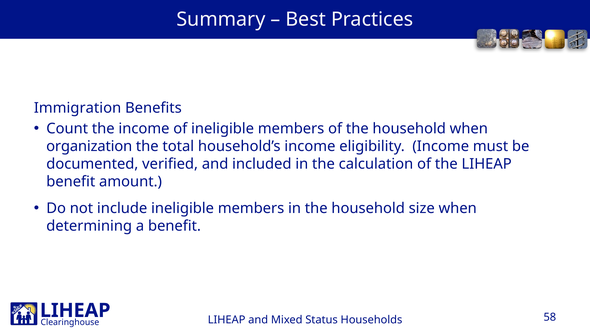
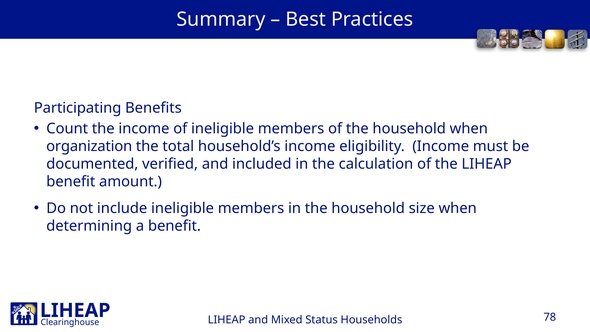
Immigration: Immigration -> Participating
58: 58 -> 78
